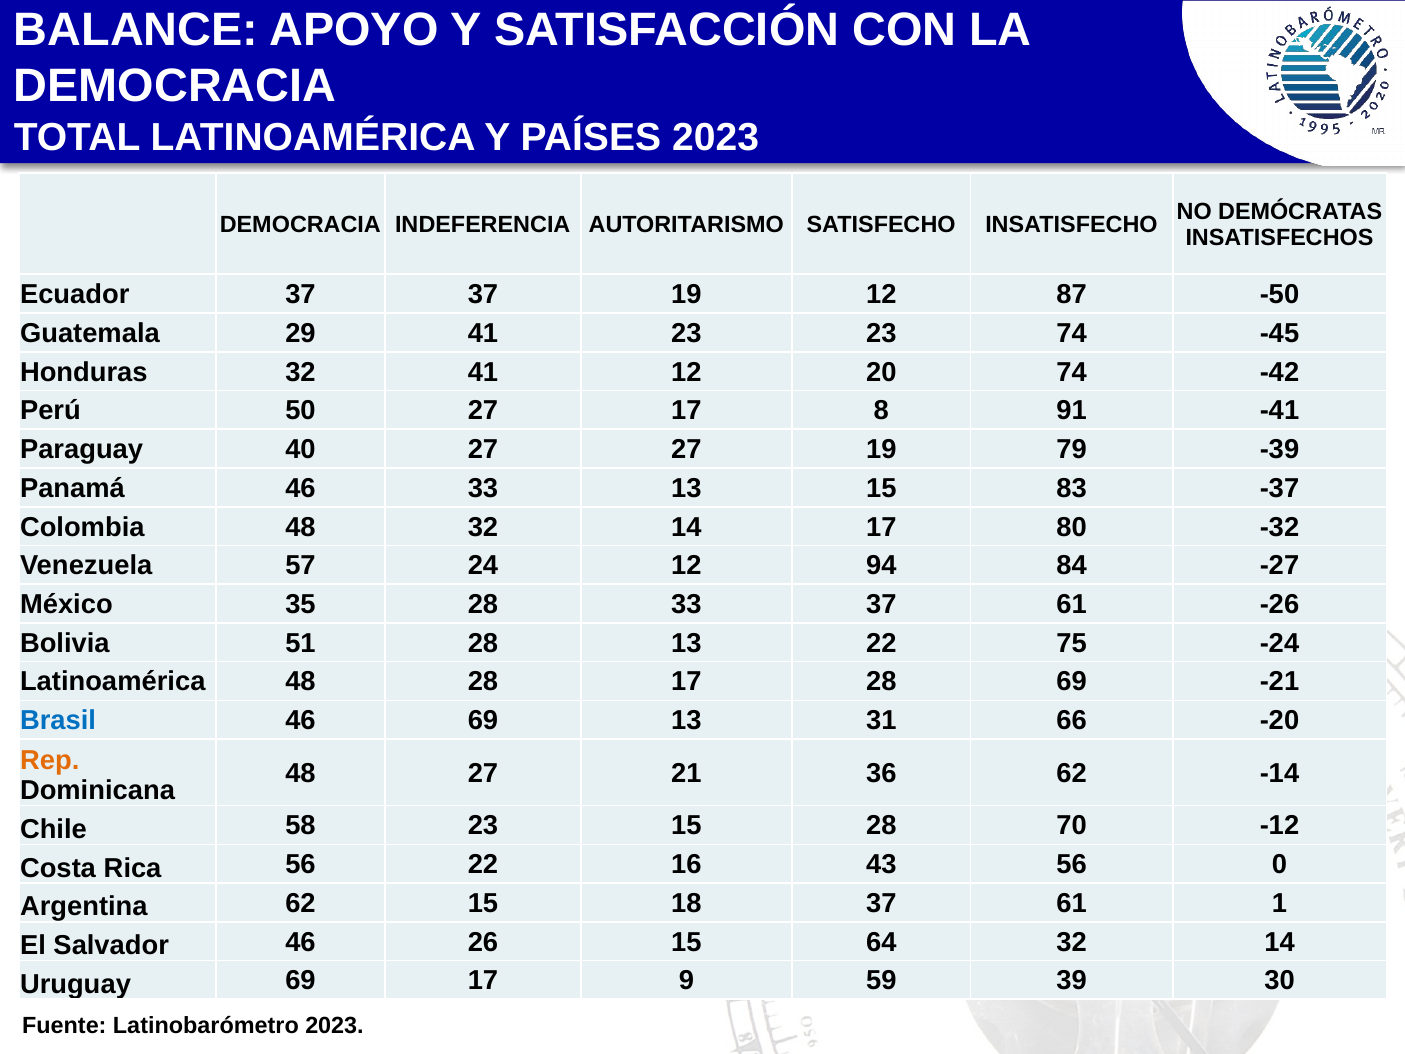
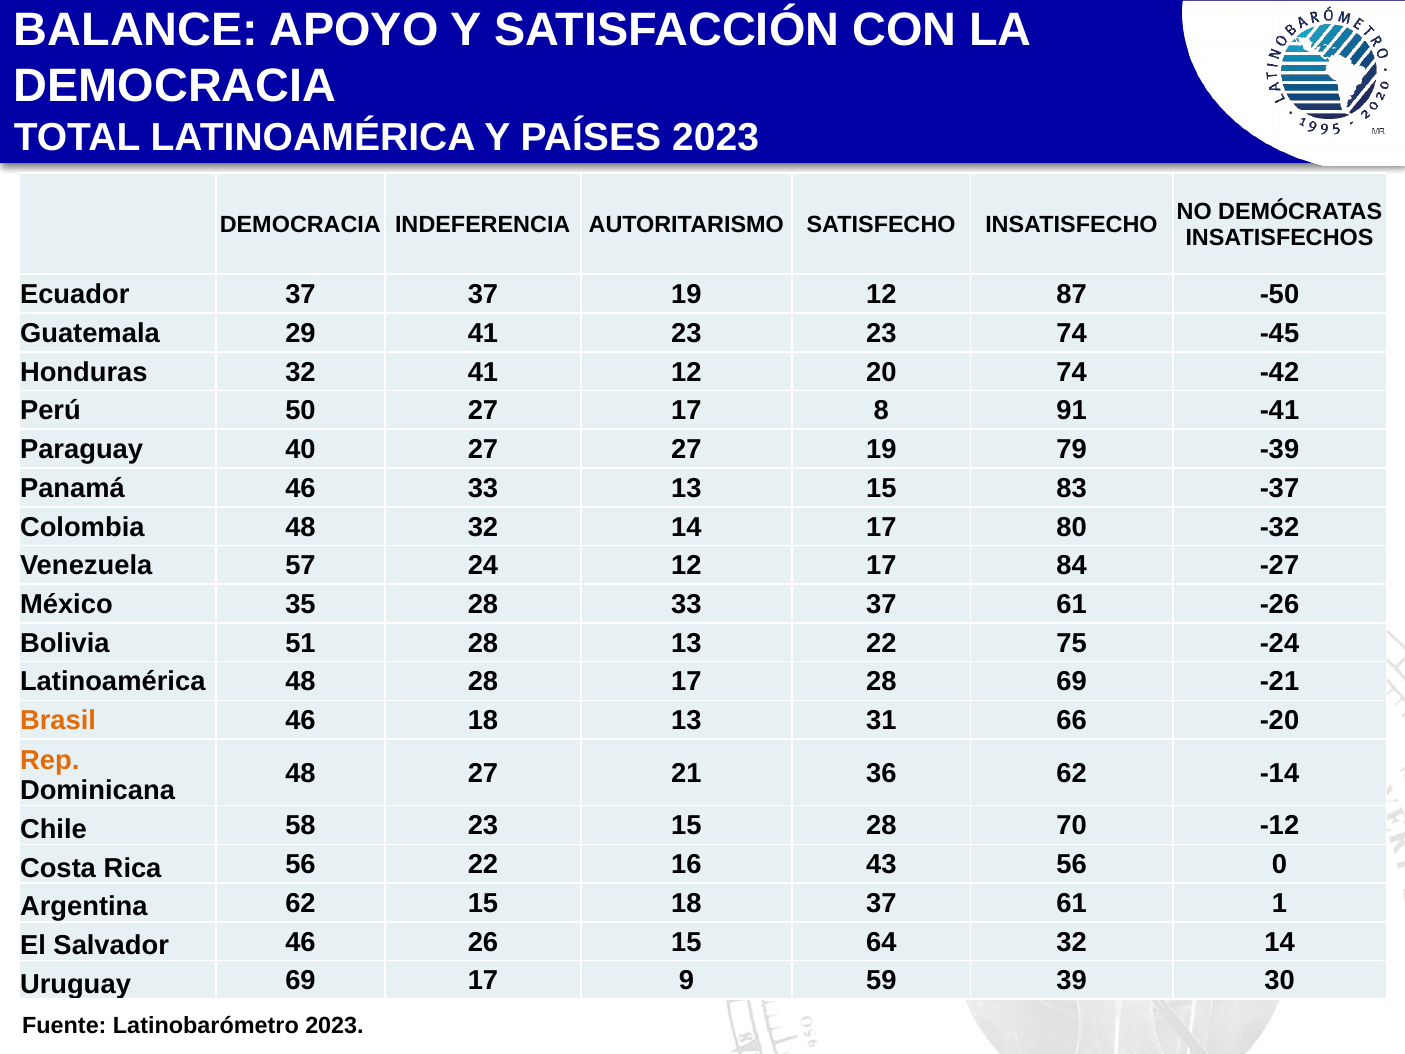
12 94: 94 -> 17
Brasil colour: blue -> orange
46 69: 69 -> 18
